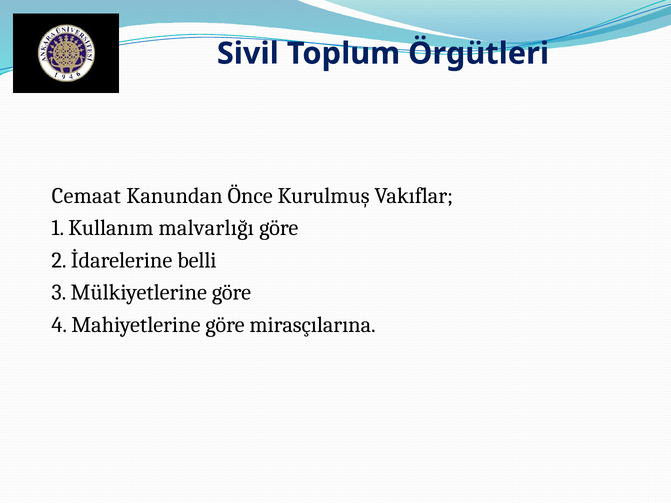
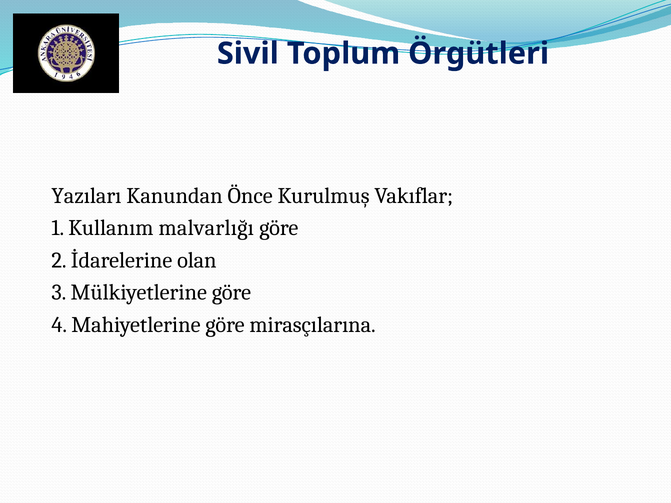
Cemaat: Cemaat -> Yazıları
belli: belli -> olan
